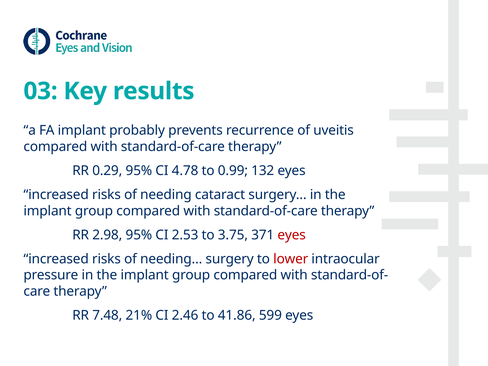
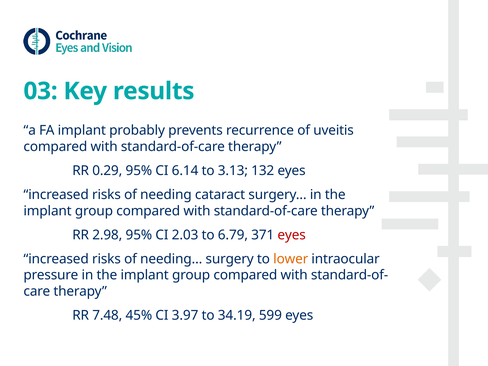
4.78: 4.78 -> 6.14
0.99: 0.99 -> 3.13
2.53: 2.53 -> 2.03
3.75: 3.75 -> 6.79
lower colour: red -> orange
21%: 21% -> 45%
2.46: 2.46 -> 3.97
41.86: 41.86 -> 34.19
